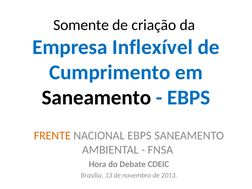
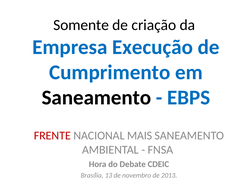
Inflexível: Inflexível -> Execução
FRENTE colour: orange -> red
NACIONAL EBPS: EBPS -> MAIS
